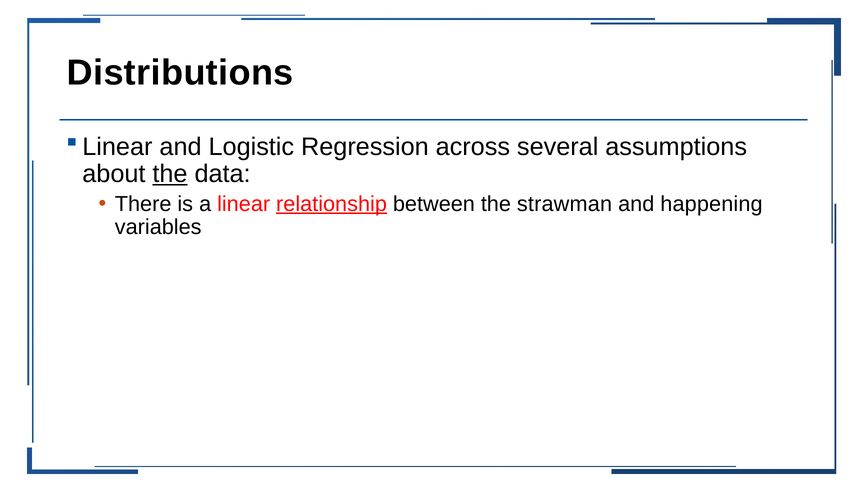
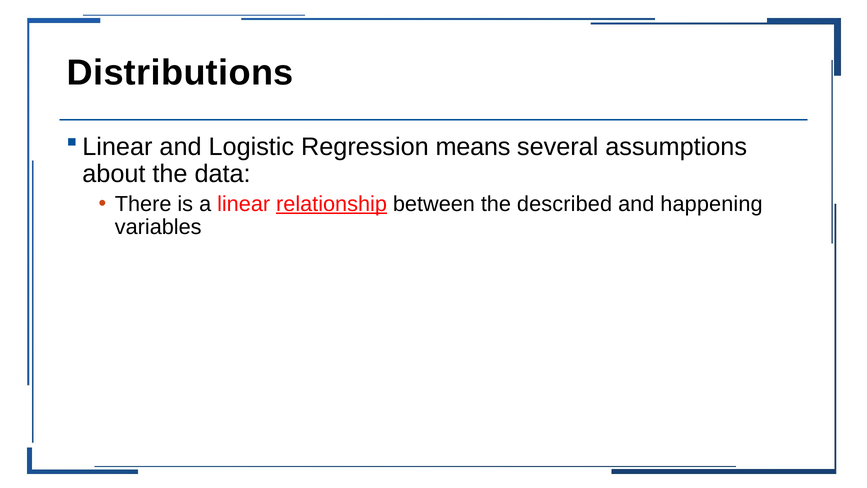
across: across -> means
the at (170, 174) underline: present -> none
strawman: strawman -> described
